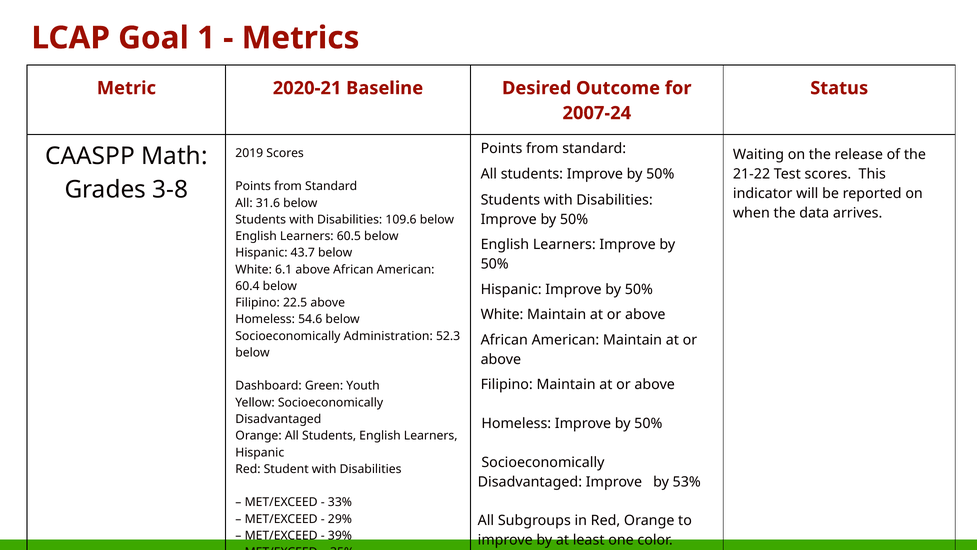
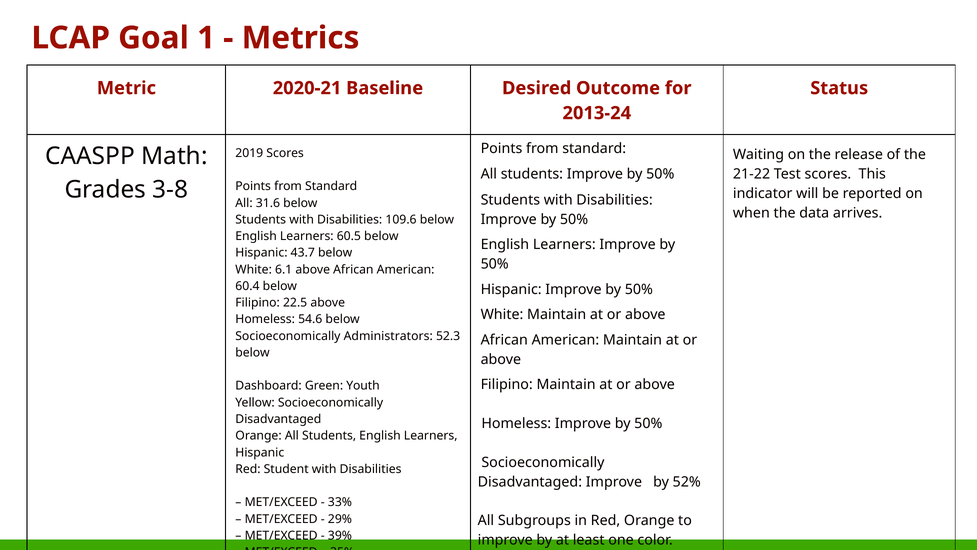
2007-24: 2007-24 -> 2013-24
Administration: Administration -> Administrators
53%: 53% -> 52%
